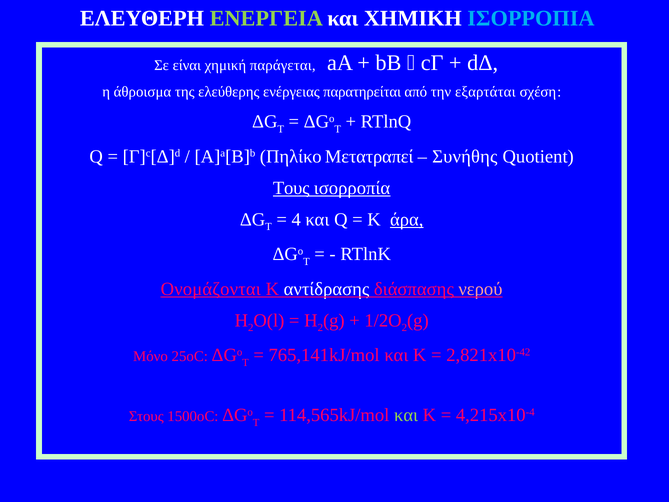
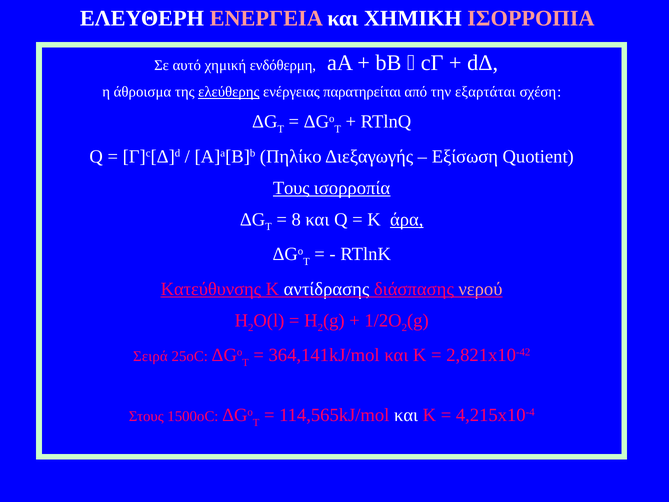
ΕΝΕΡΓΕΙΑ colour: light green -> pink
ΙΣΟΡΡΟΠΙΑ colour: light blue -> pink
είναι: είναι -> αυτό
παράγεται: παράγεται -> ενδόθερμη
ελεύθερης underline: none -> present
Μετατραπεί: Μετατραπεί -> Διεξαγωγής
Συνήθης: Συνήθης -> Εξίσωση
4: 4 -> 8
Ονομάζονται: Ονομάζονται -> Κατεύθυνσης
Μόνο: Μόνο -> Σειρά
765,141kJ/mol: 765,141kJ/mol -> 364,141kJ/mol
και at (406, 415) colour: light green -> white
